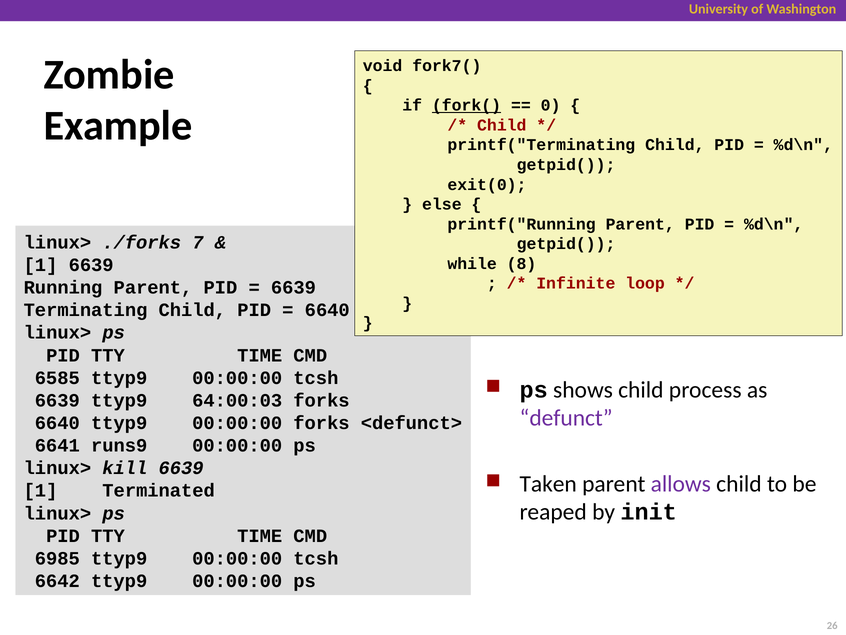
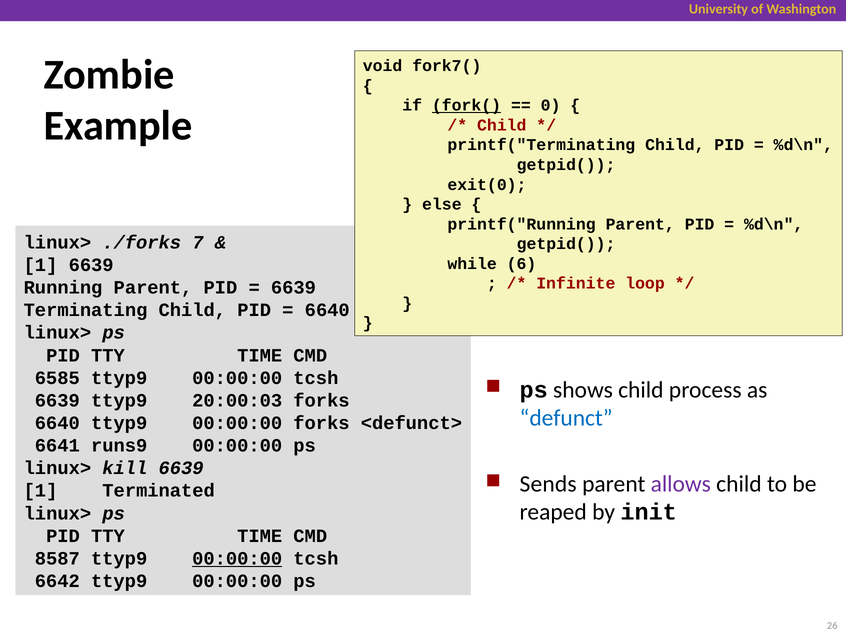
8: 8 -> 6
64:00:03: 64:00:03 -> 20:00:03
defunct colour: purple -> blue
Taken: Taken -> Sends
6985: 6985 -> 8587
00:00:00 at (237, 558) underline: none -> present
